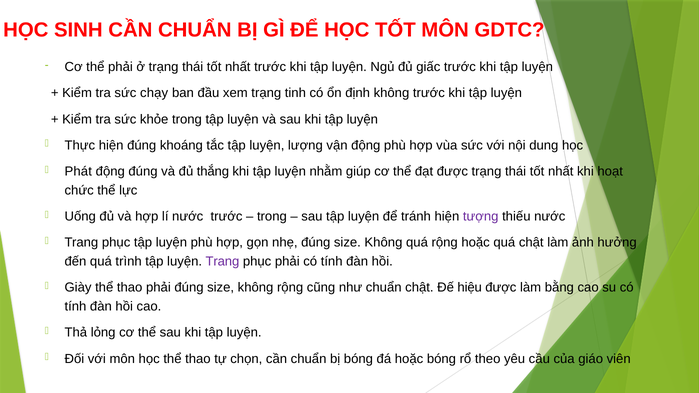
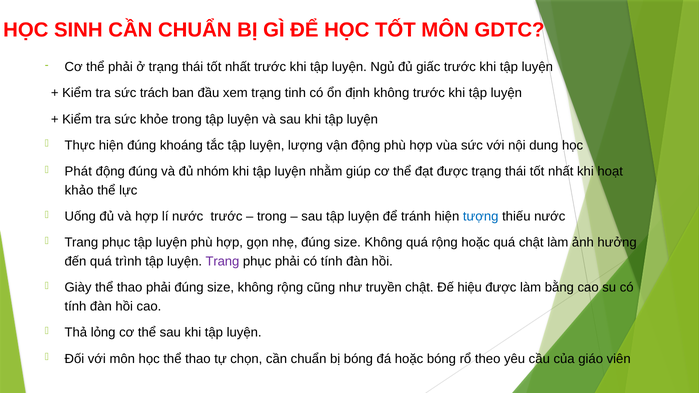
chạy: chạy -> trách
thắng: thắng -> nhóm
chức: chức -> khảo
tượng colour: purple -> blue
như chuẩn: chuẩn -> truyền
